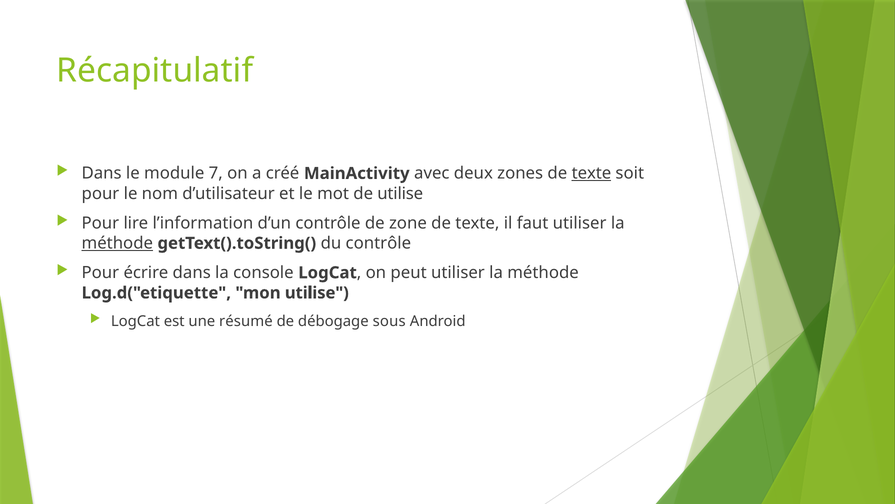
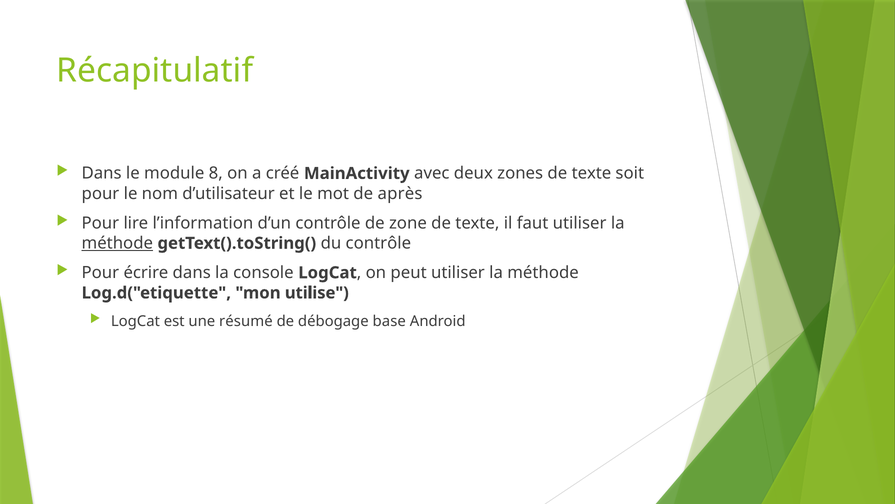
7: 7 -> 8
texte at (591, 173) underline: present -> none
de utilise: utilise -> après
sous: sous -> base
